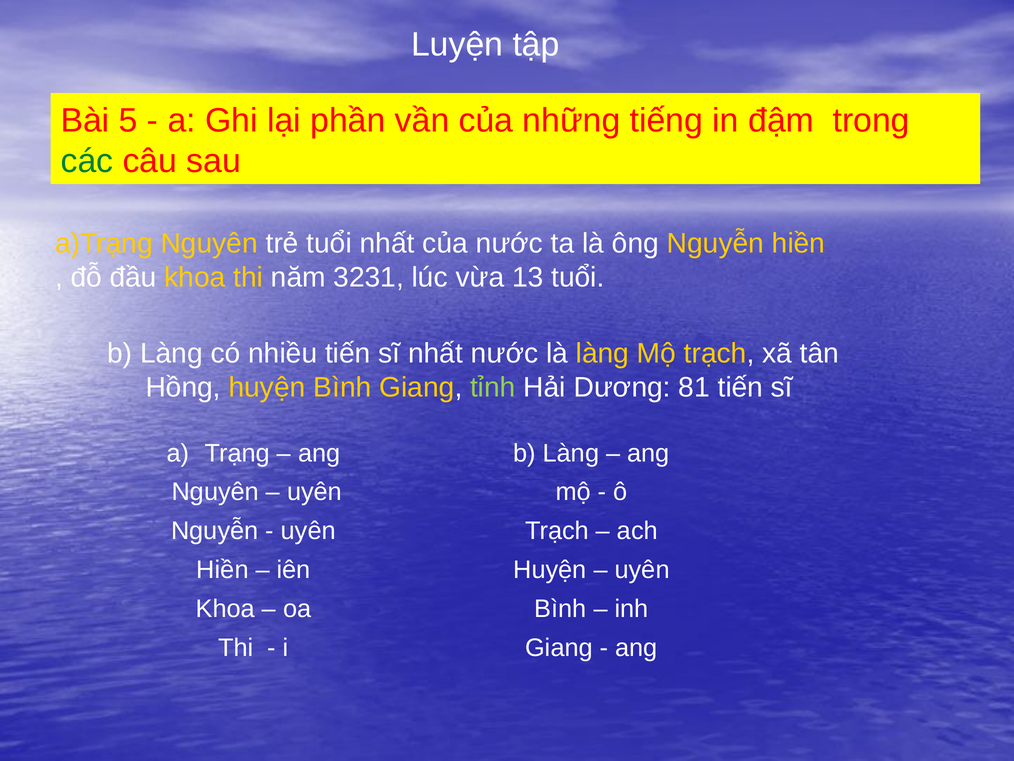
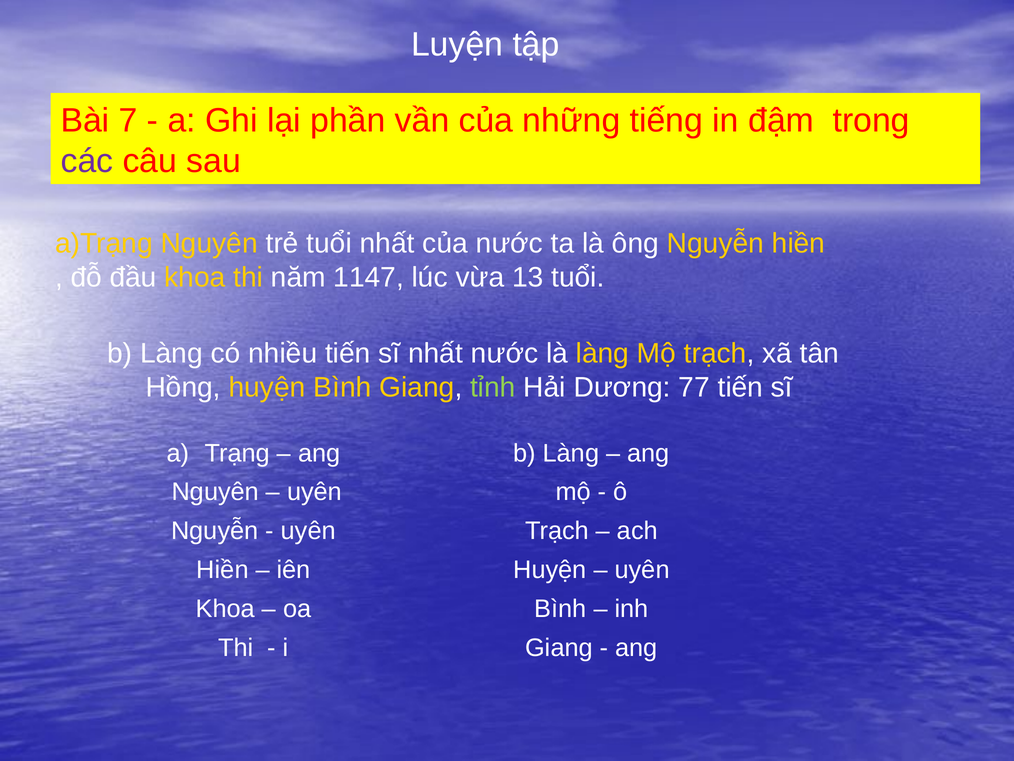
5: 5 -> 7
các colour: green -> purple
3231: 3231 -> 1147
81: 81 -> 77
